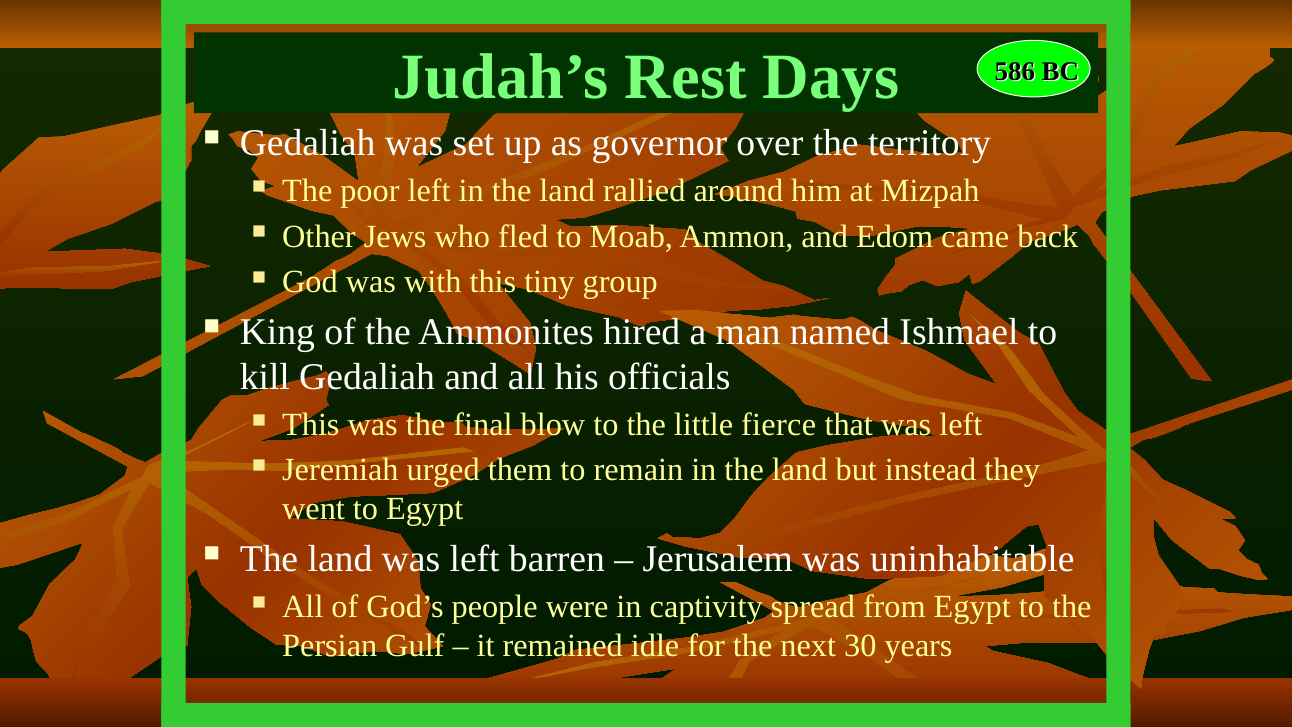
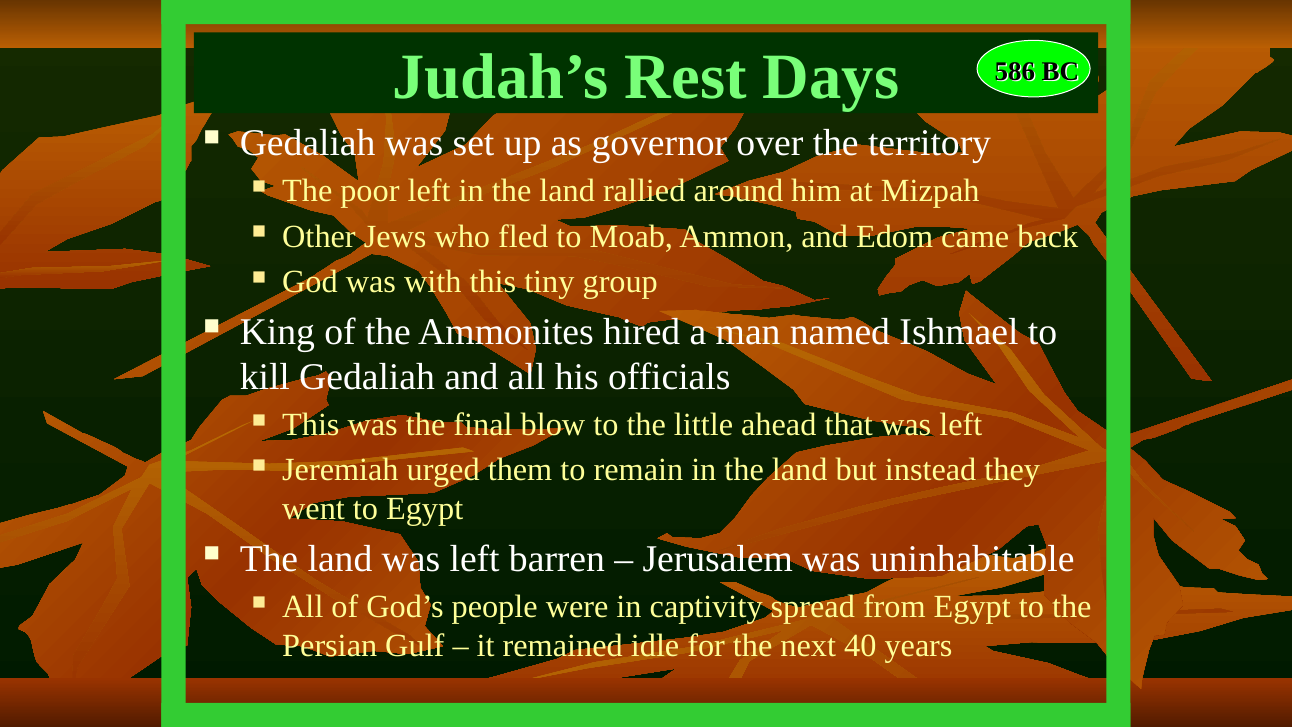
fierce: fierce -> ahead
30: 30 -> 40
